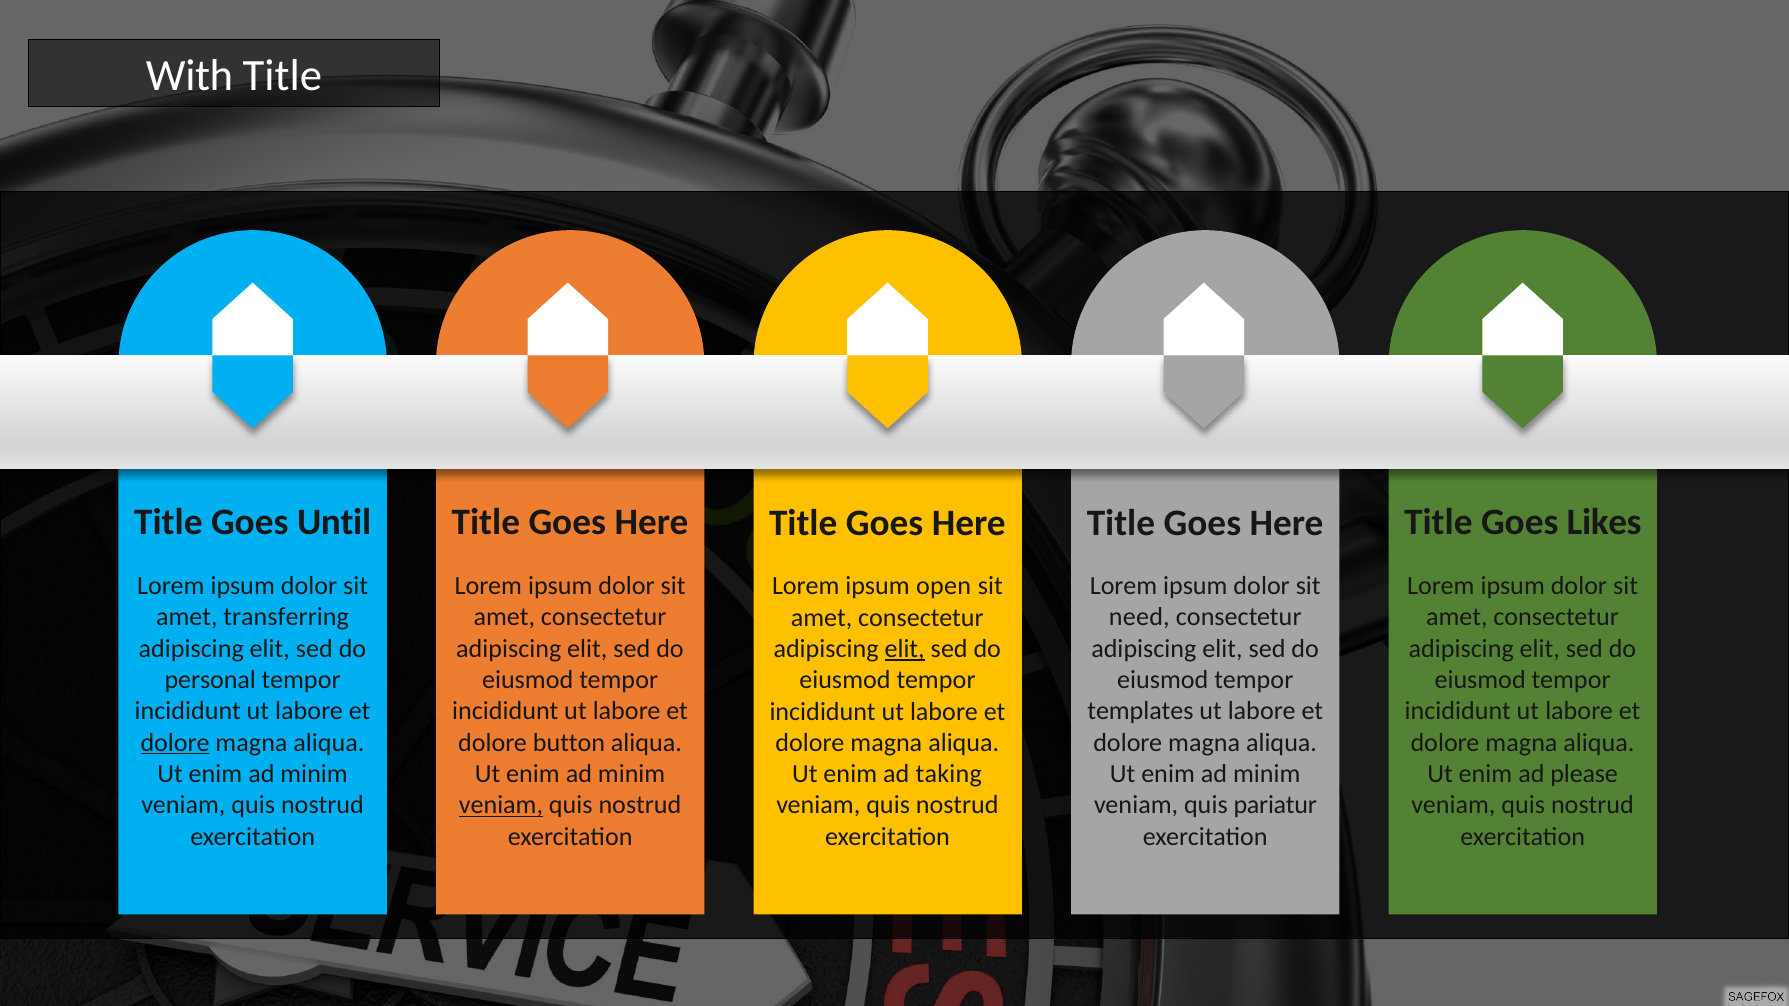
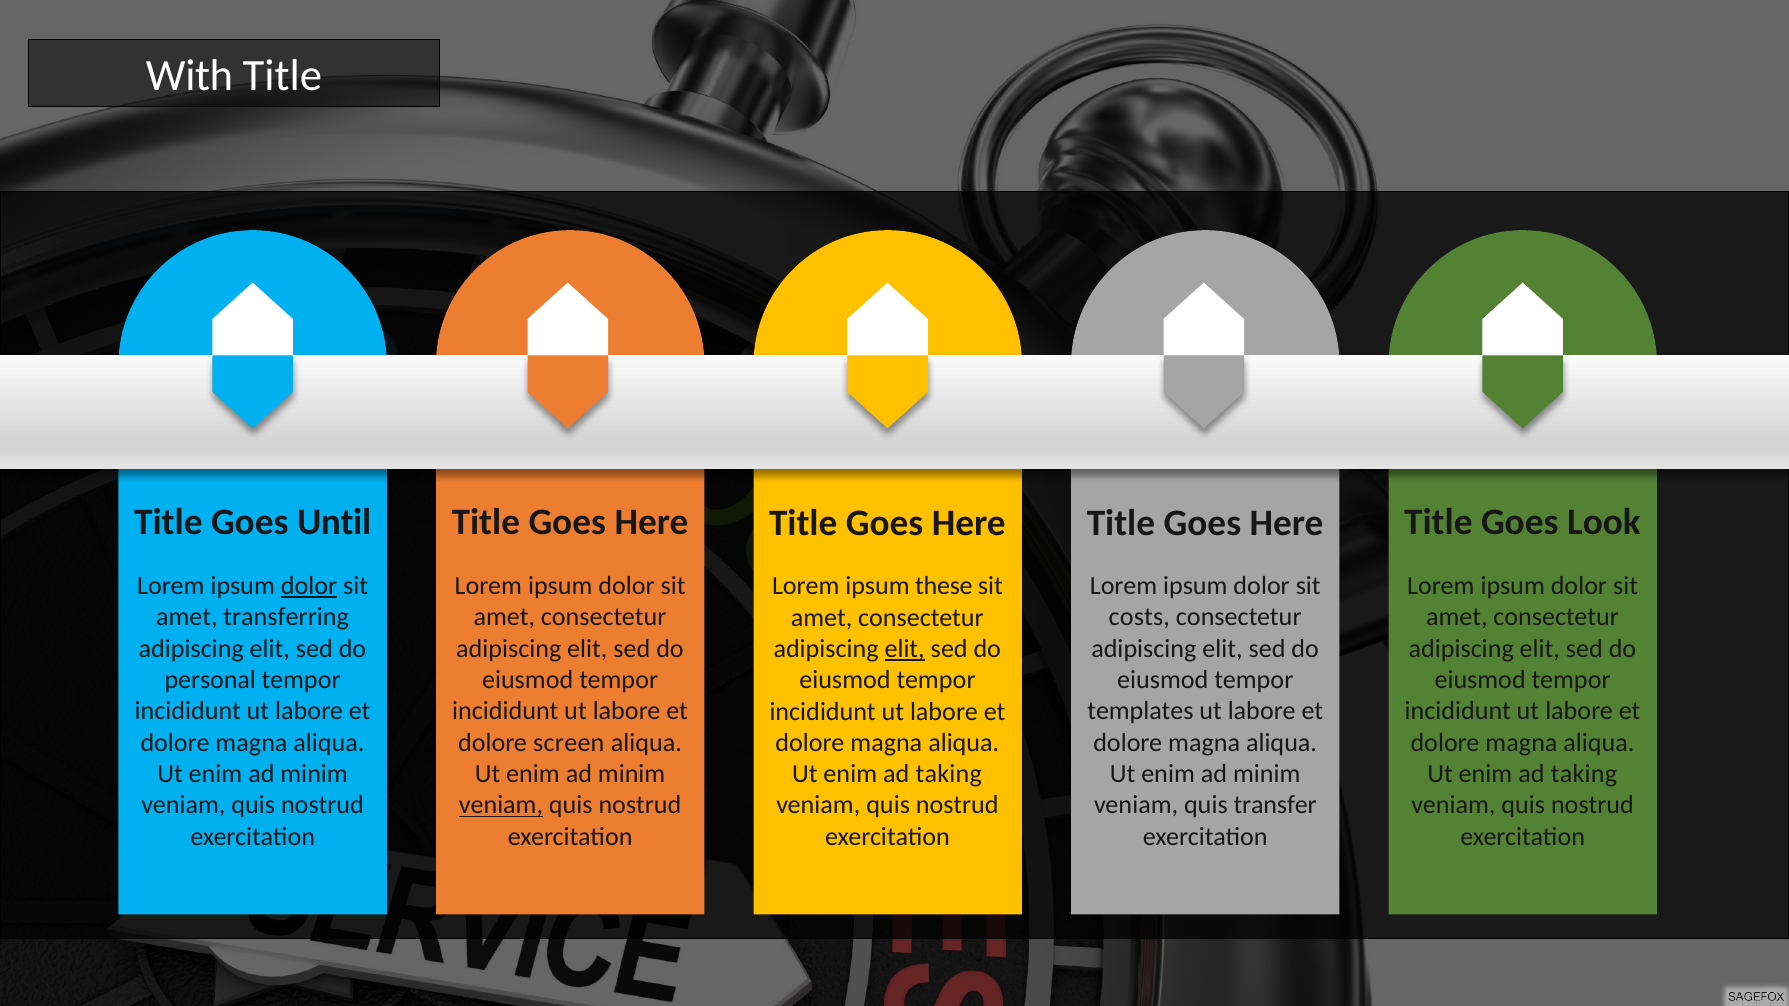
Likes: Likes -> Look
dolor at (309, 586) underline: none -> present
open: open -> these
need: need -> costs
dolore at (175, 743) underline: present -> none
button: button -> screen
please at (1584, 774): please -> taking
pariatur: pariatur -> transfer
